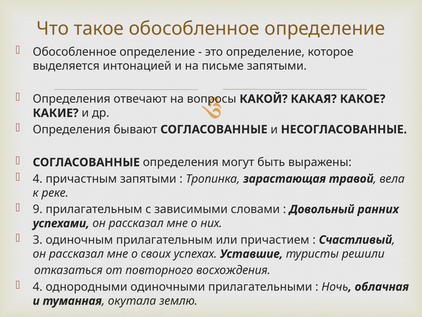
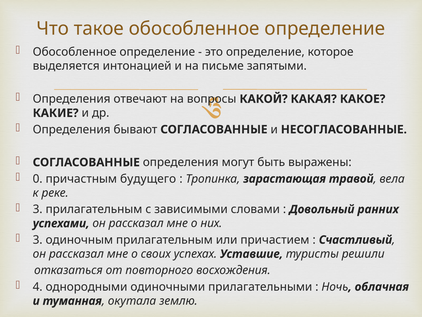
4 at (38, 179): 4 -> 0
причастным запятыми: запятыми -> будущего
9 at (38, 209): 9 -> 3
